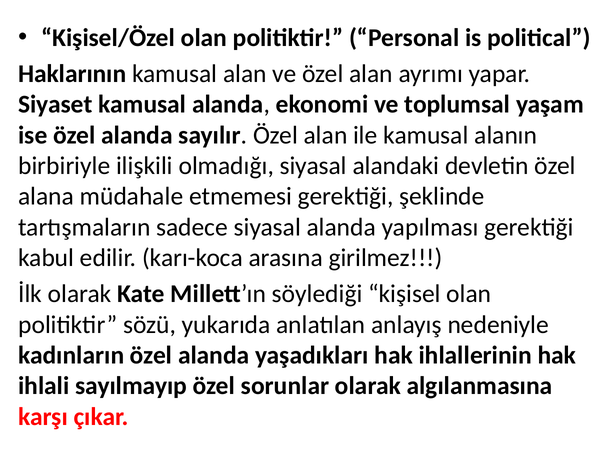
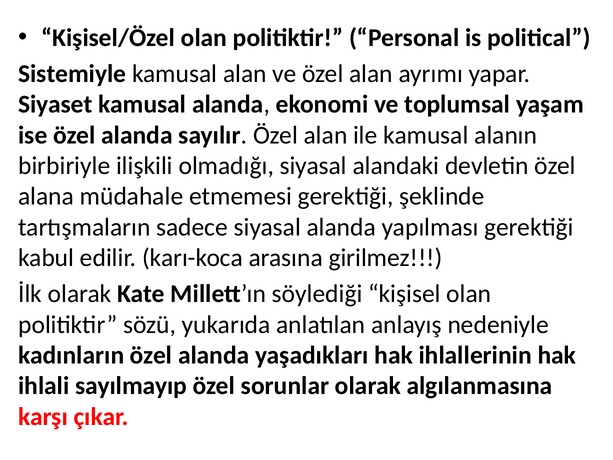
Haklarının: Haklarının -> Sistemiyle
